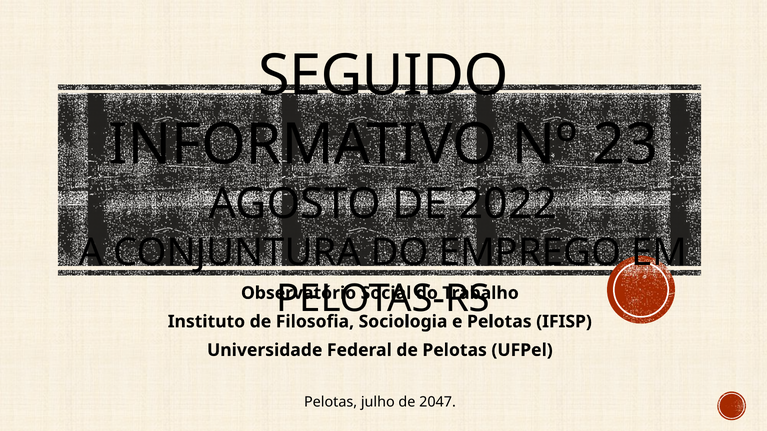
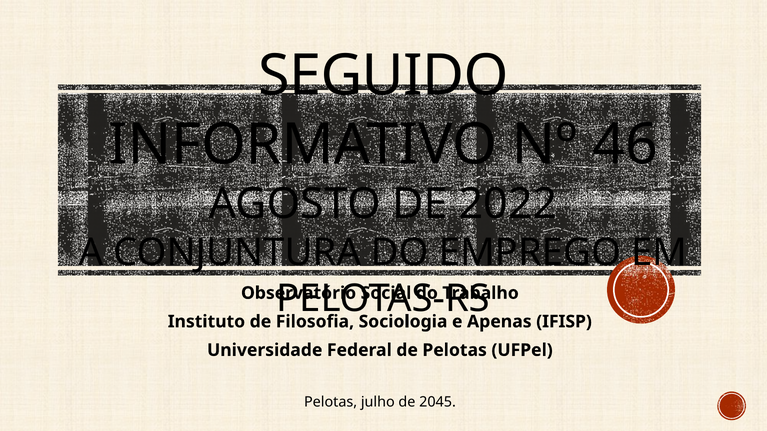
23: 23 -> 46
Pelotas at (499, 322): Pelotas -> Apenas
2047: 2047 -> 2045
